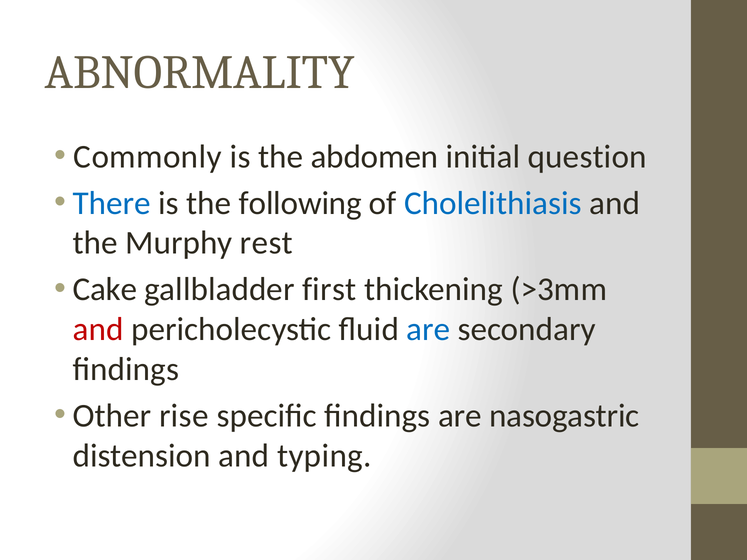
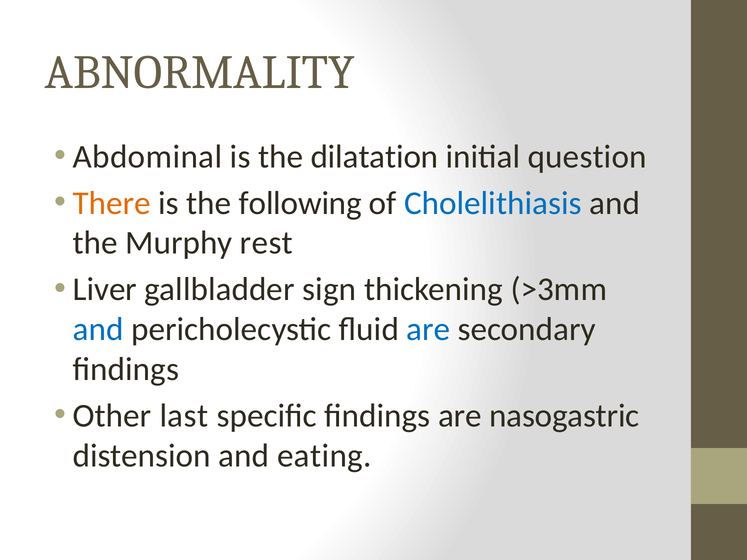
Commonly: Commonly -> Abdominal
abdomen: abdomen -> dilatation
There colour: blue -> orange
Cake: Cake -> Liver
first: first -> sign
and at (98, 330) colour: red -> blue
rise: rise -> last
typing: typing -> eating
